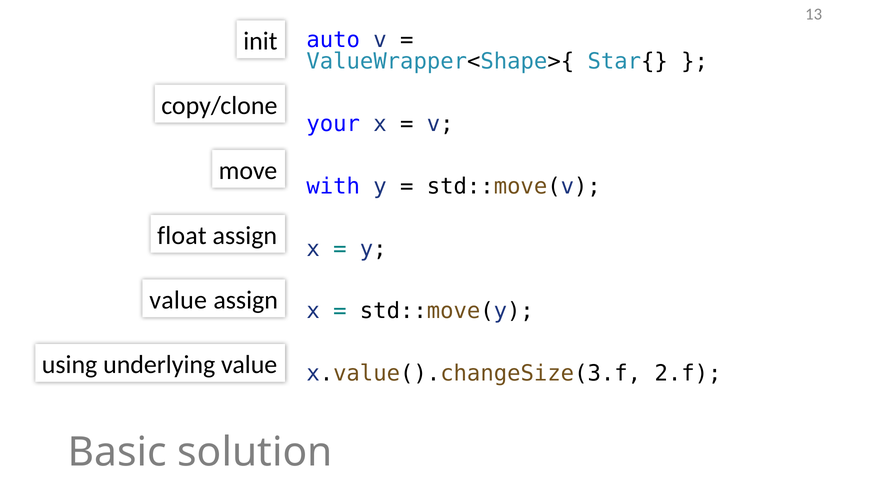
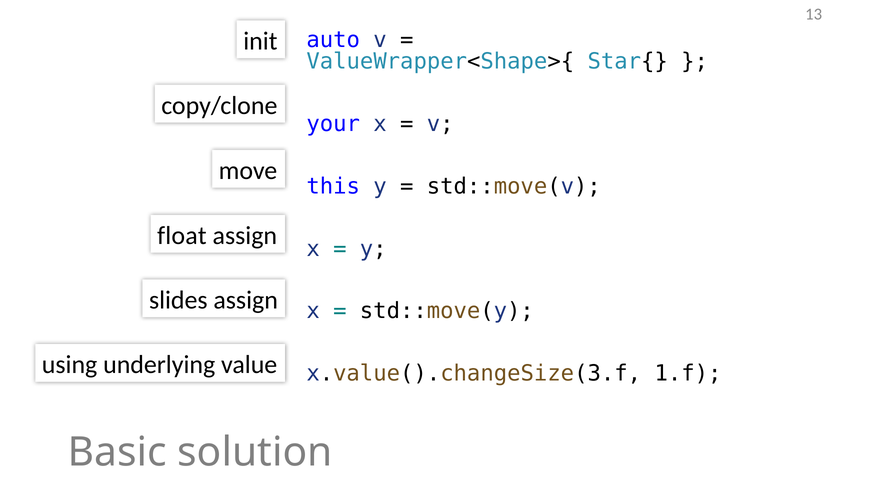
with: with -> this
value at (178, 300): value -> slides
2.f: 2.f -> 1.f
